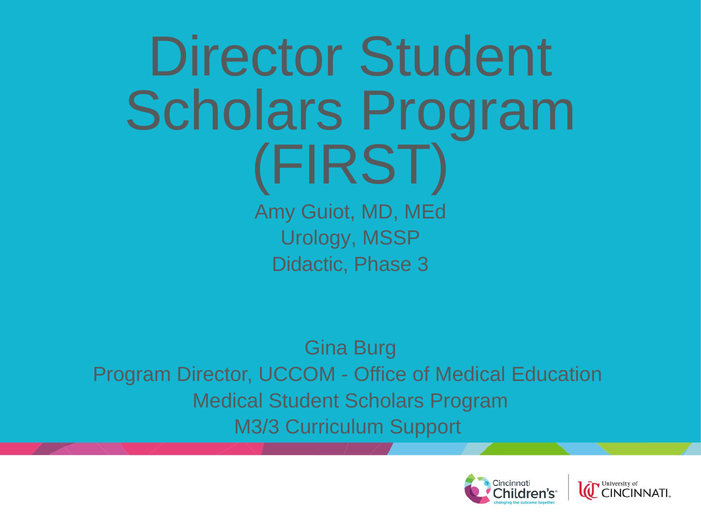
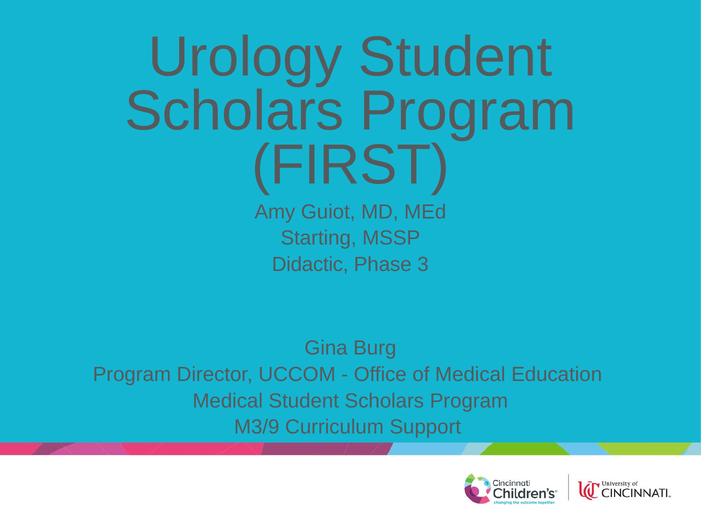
Director at (246, 57): Director -> Urology
Urology: Urology -> Starting
M3/3: M3/3 -> M3/9
